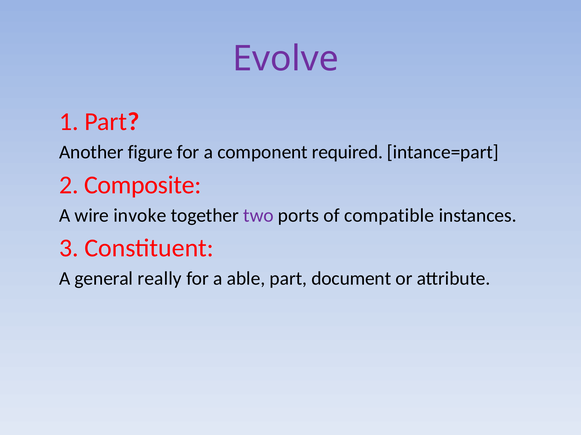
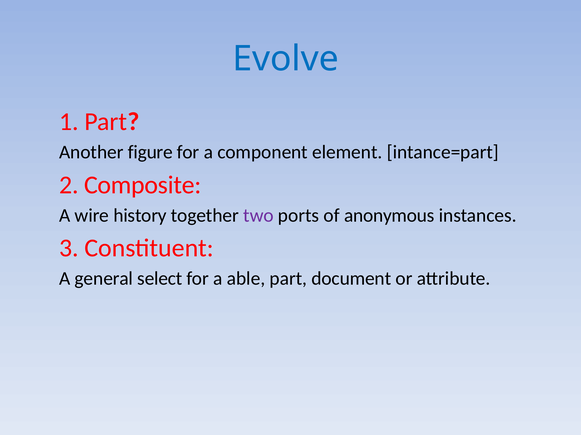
Evolve colour: purple -> blue
required: required -> element
invoke: invoke -> history
compatible: compatible -> anonymous
really: really -> select
